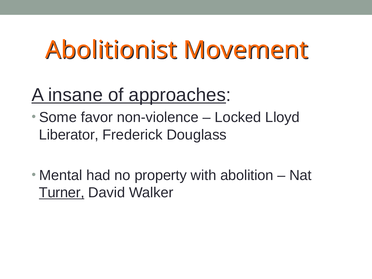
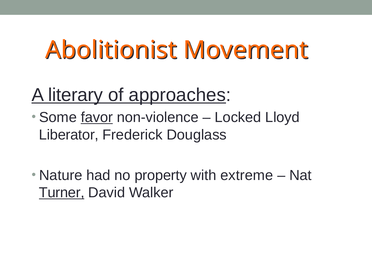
insane: insane -> literary
favor underline: none -> present
Mental: Mental -> Nature
abolition: abolition -> extreme
